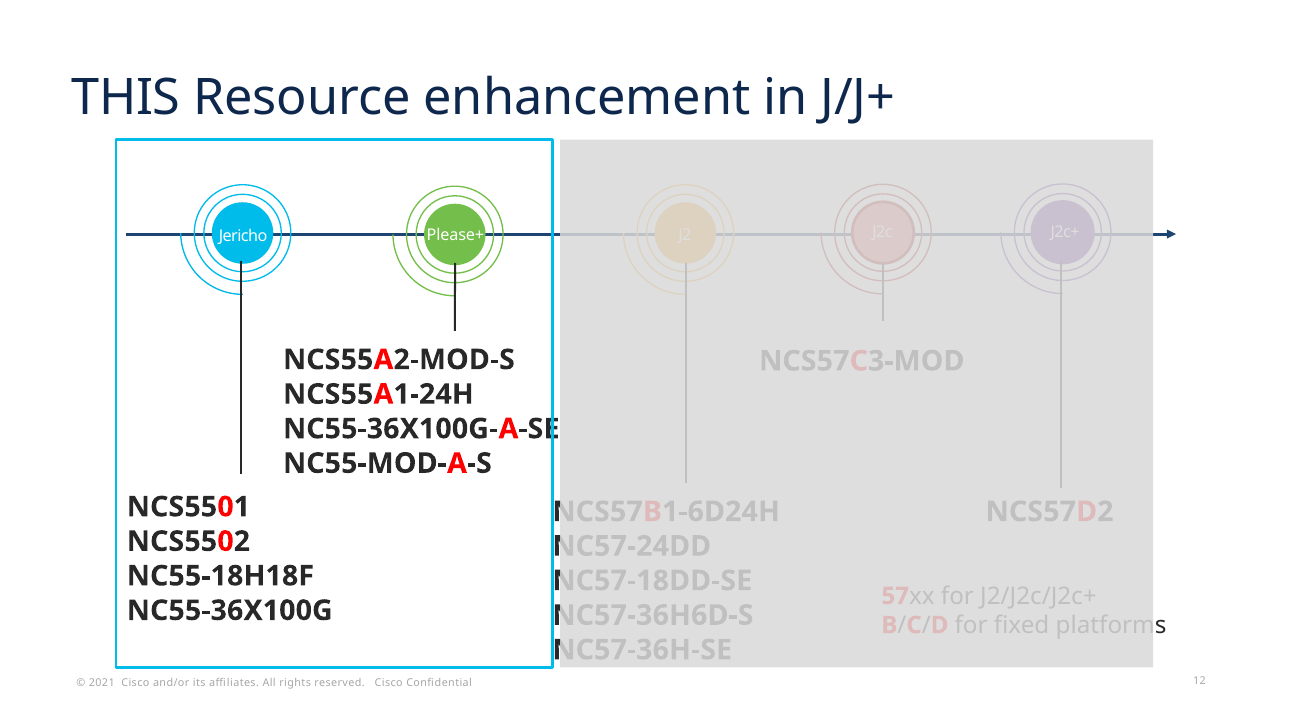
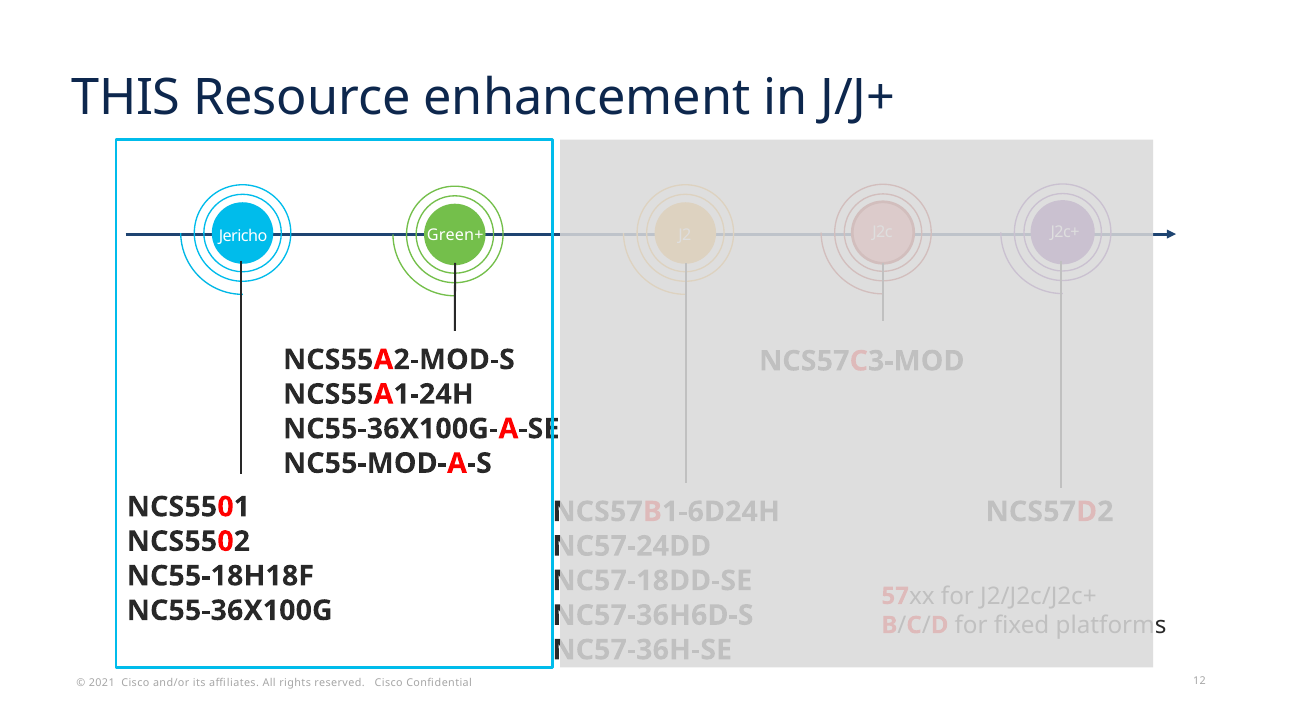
Please+: Please+ -> Green+
